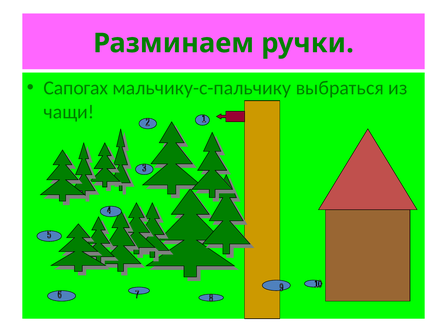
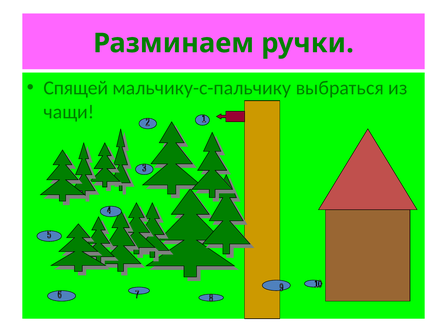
Сапогах: Сапогах -> Спящей
